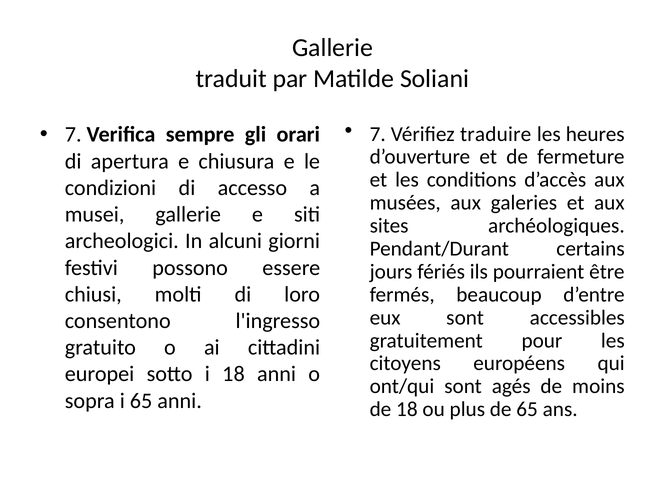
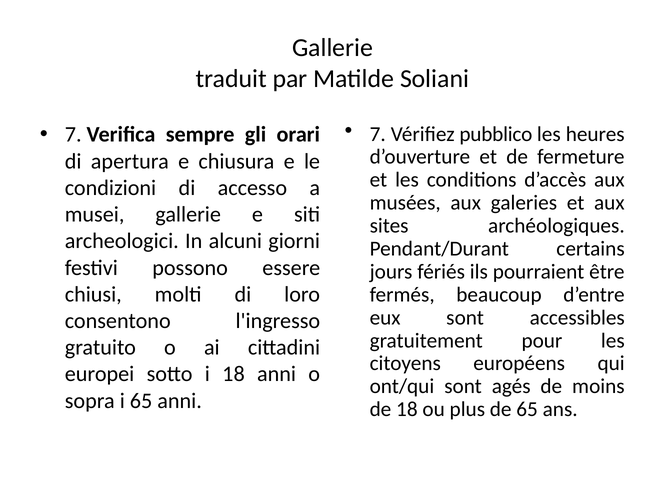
traduire: traduire -> pubblico
